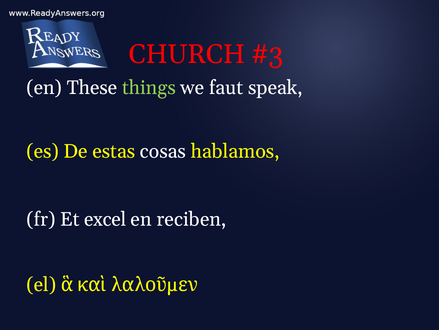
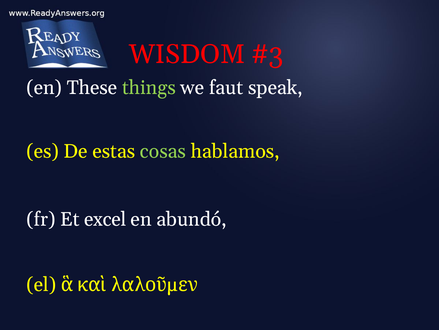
CHURCH: CHURCH -> WISDOM
cosas colour: white -> light green
reciben: reciben -> abundó
